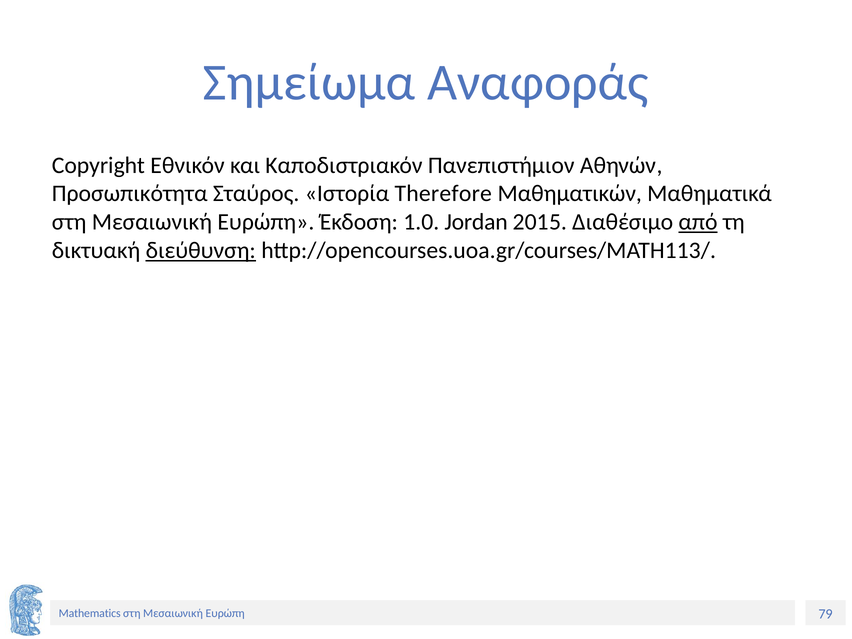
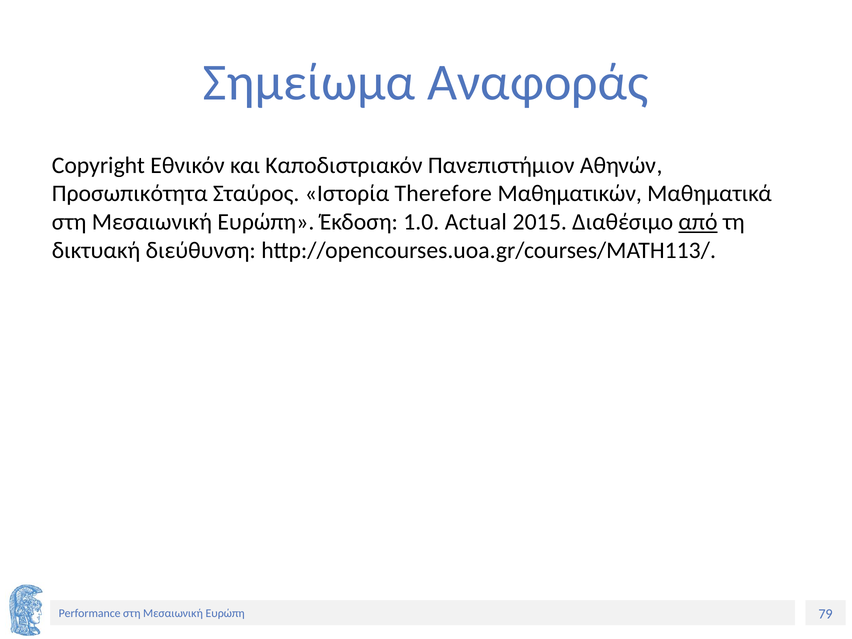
Jordan: Jordan -> Actual
διεύθυνση underline: present -> none
Mathematics: Mathematics -> Performance
